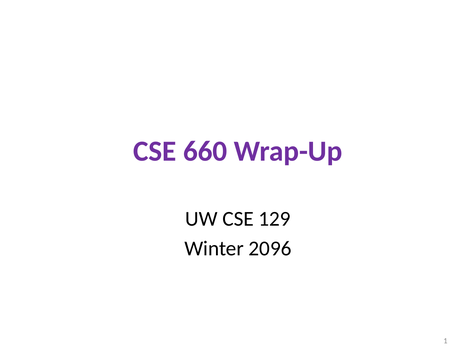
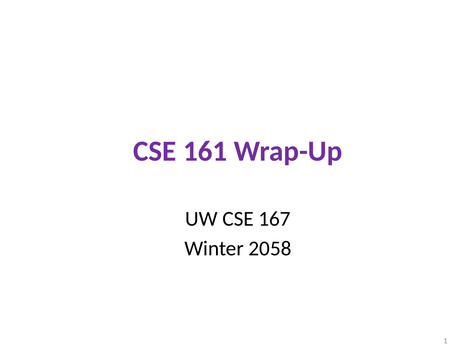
660: 660 -> 161
129: 129 -> 167
2096: 2096 -> 2058
